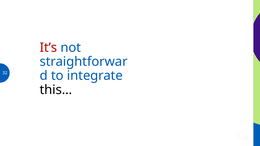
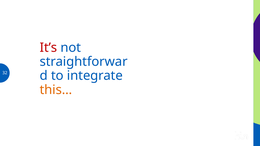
this… colour: black -> orange
